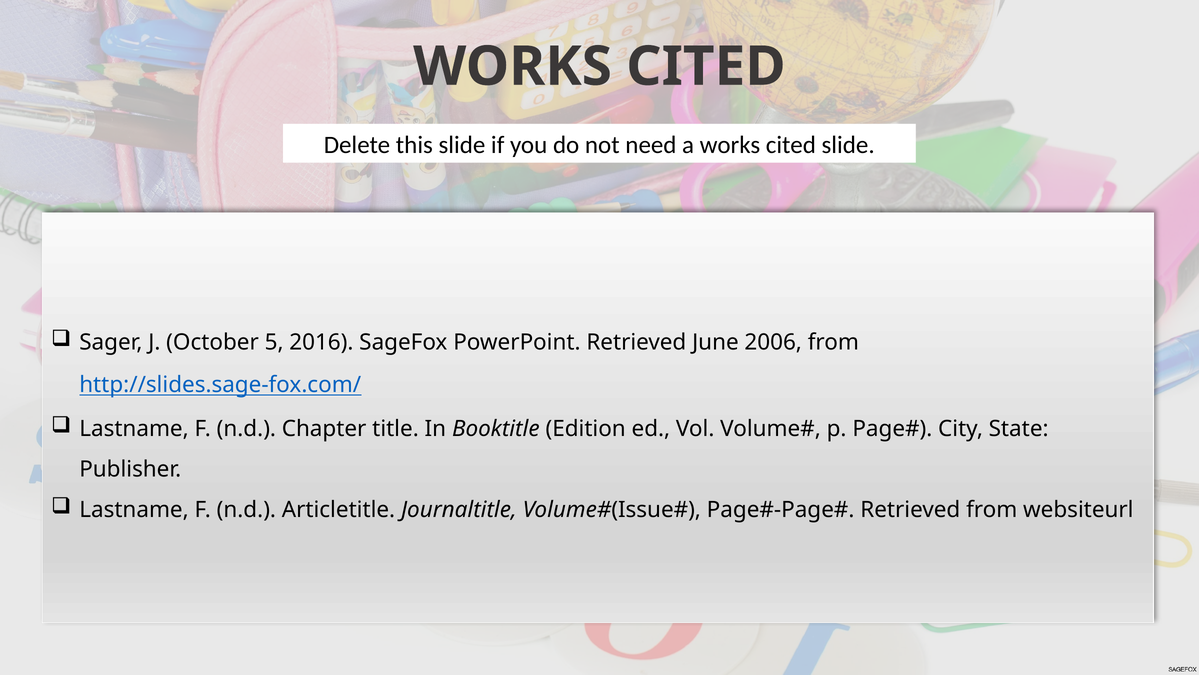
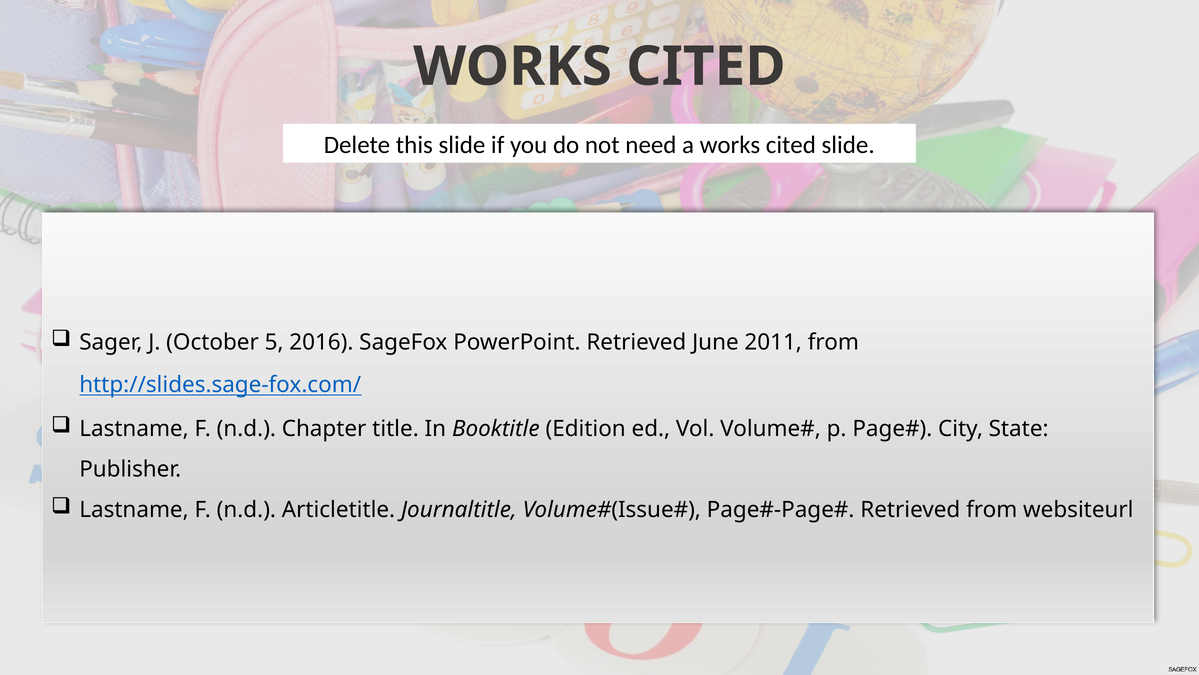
2006: 2006 -> 2011
